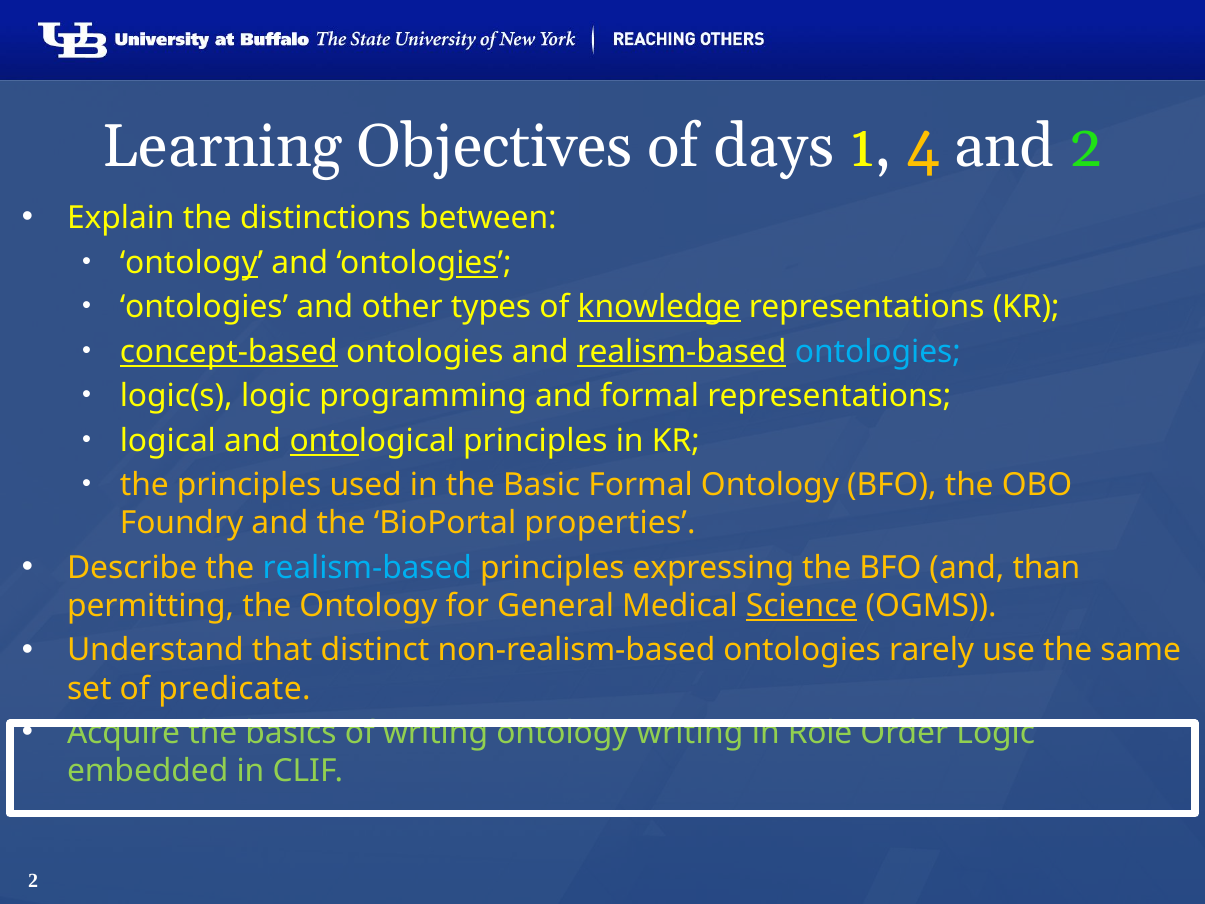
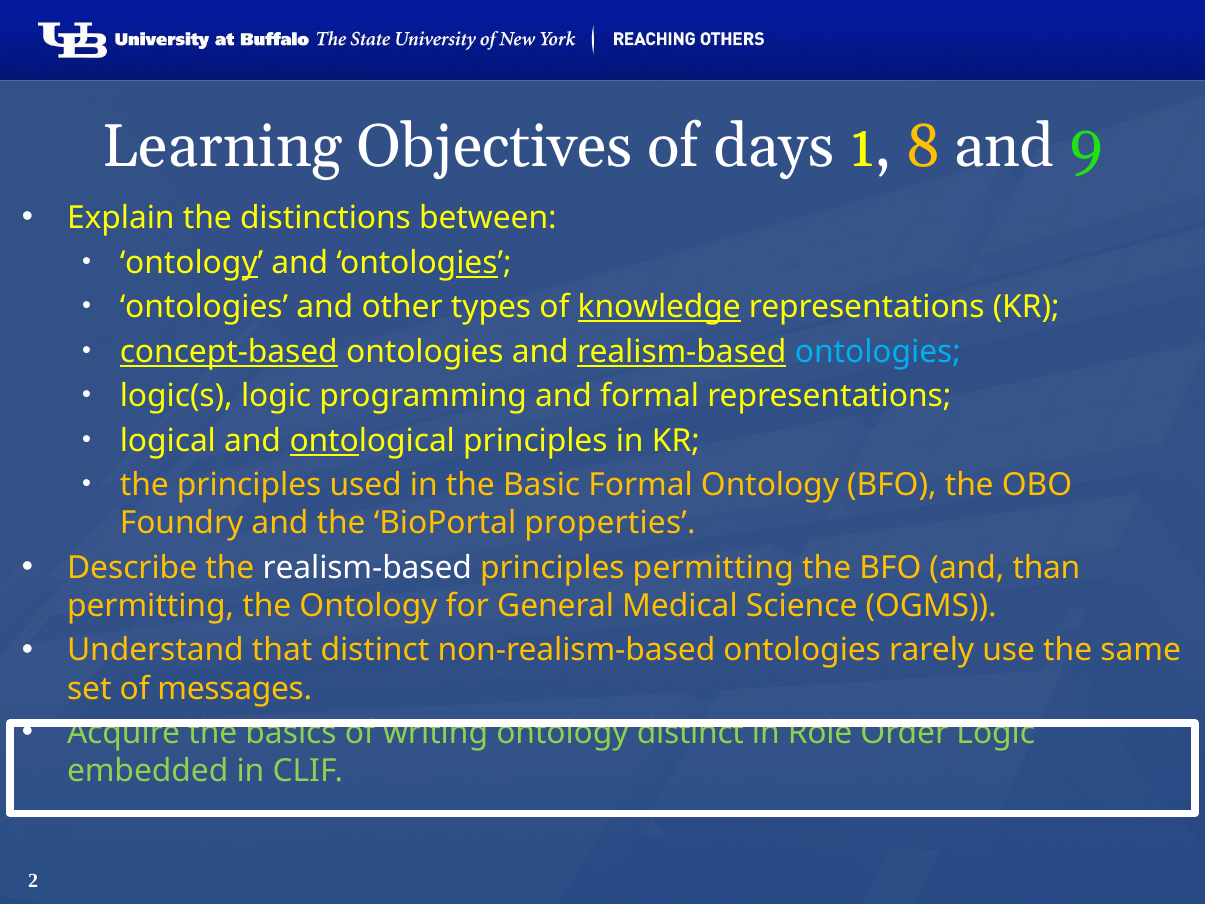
4: 4 -> 8
and 2: 2 -> 9
realism-based at (367, 568) colour: light blue -> white
principles expressing: expressing -> permitting
Science underline: present -> none
predicate: predicate -> messages
ontology writing: writing -> distinct
